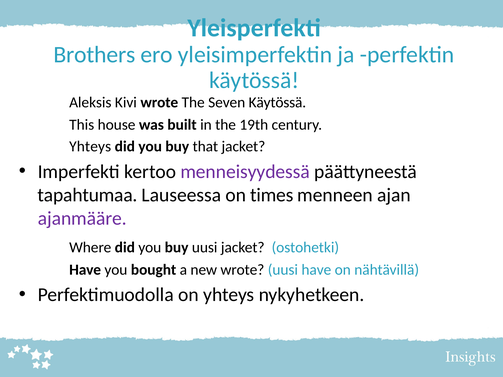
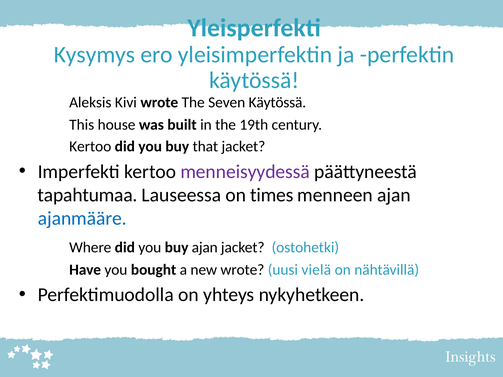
Brothers: Brothers -> Kysymys
Yhteys at (90, 147): Yhteys -> Kertoo
ajanmääre colour: purple -> blue
buy uusi: uusi -> ajan
uusi have: have -> vielä
